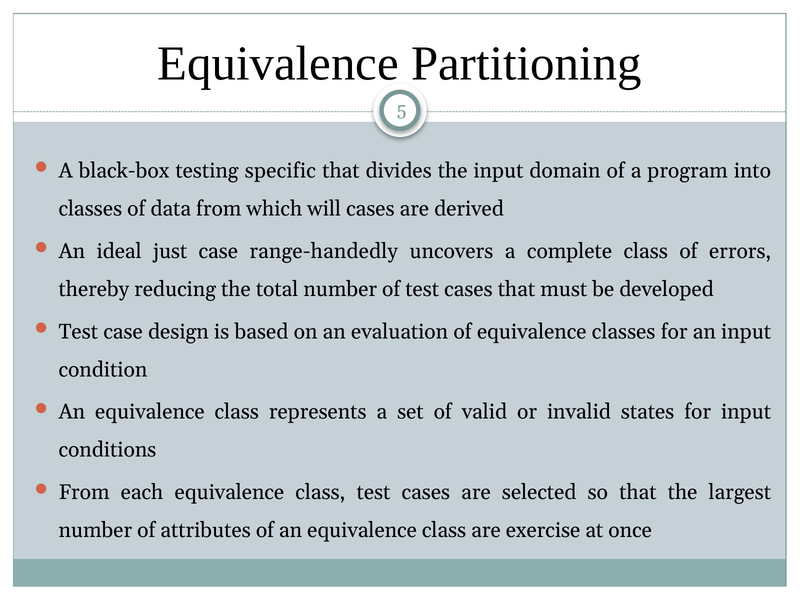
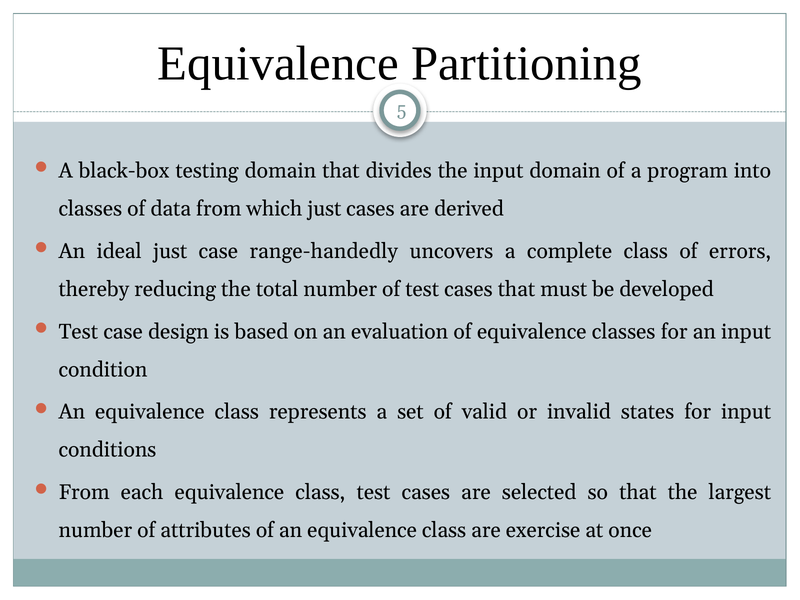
testing specific: specific -> domain
which will: will -> just
